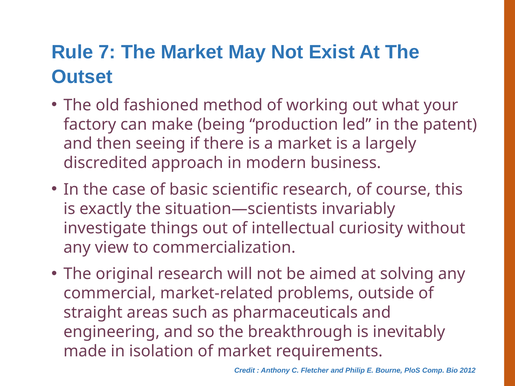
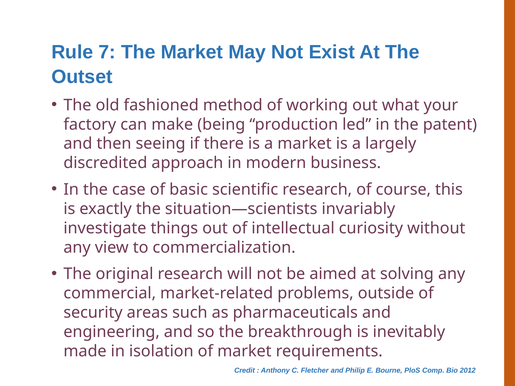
straight: straight -> security
